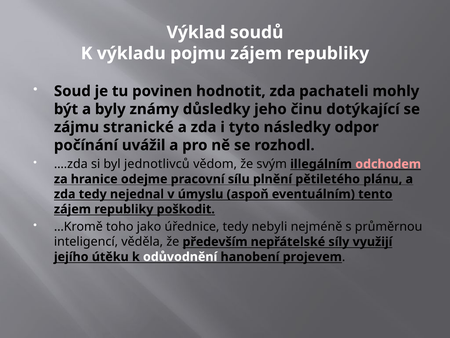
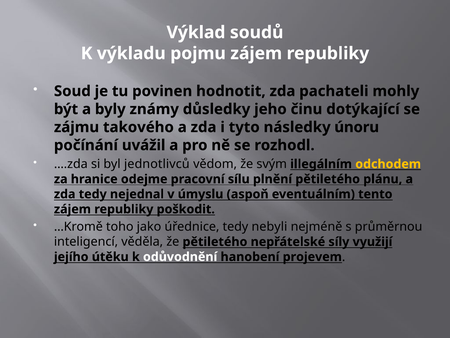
stranické: stranické -> takového
odpor: odpor -> únoru
odchodem colour: pink -> yellow
že především: především -> pětiletého
